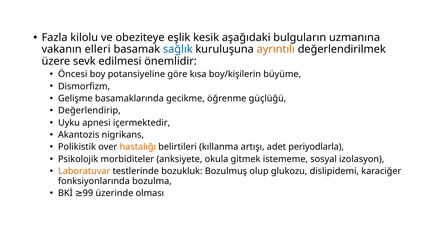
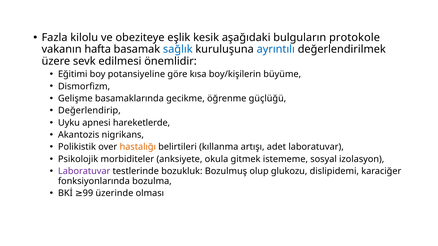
uzmanına: uzmanına -> protokole
elleri: elleri -> hafta
ayrıntılı colour: orange -> blue
Öncesi: Öncesi -> Eğitimi
içermektedir: içermektedir -> hareketlerde
adet periyodlarla: periyodlarla -> laboratuvar
Laboratuvar at (84, 171) colour: orange -> purple
